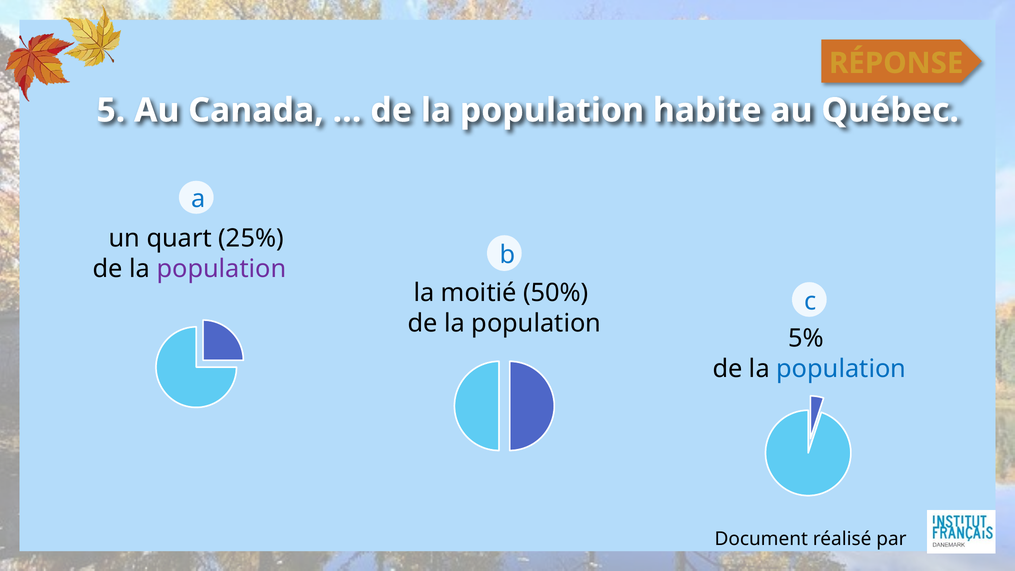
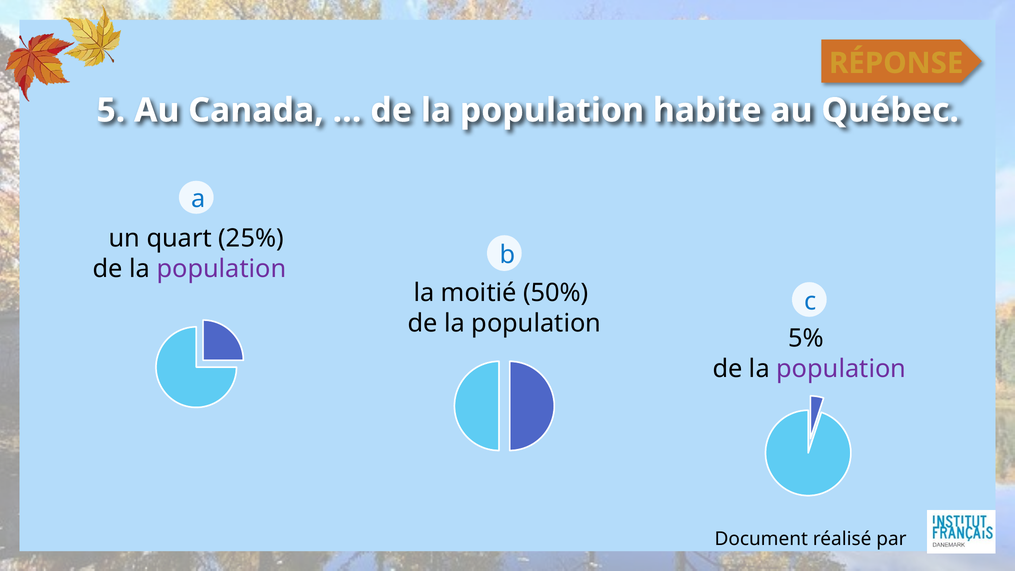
population at (841, 369) colour: blue -> purple
